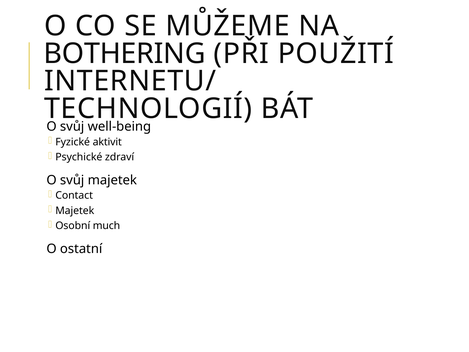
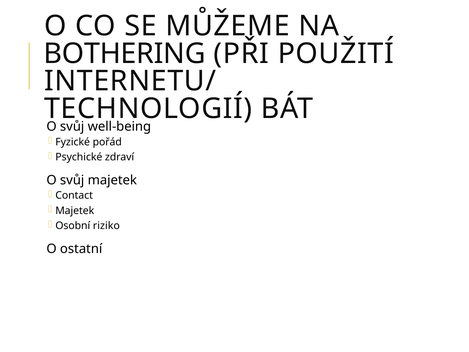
aktivit: aktivit -> pořád
much: much -> riziko
